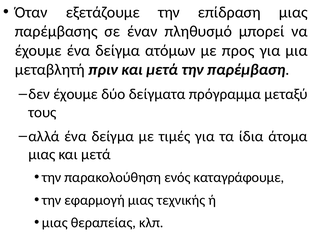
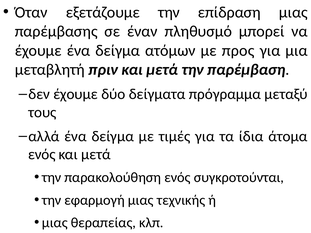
μιας at (42, 155): μιας -> ενός
καταγράφουμε: καταγράφουμε -> συγκροτούνται
